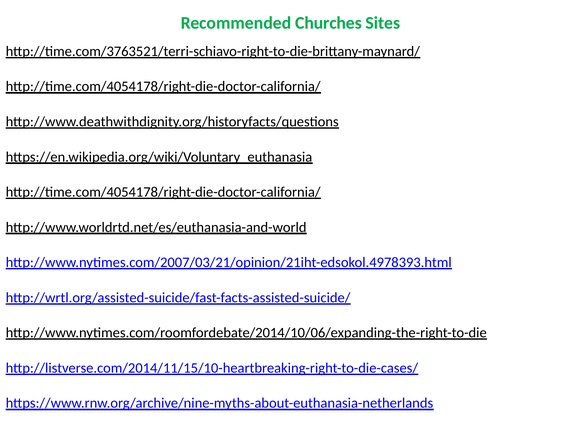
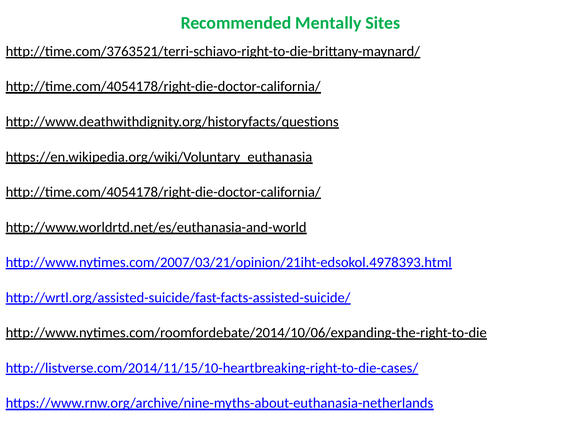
Churches: Churches -> Mentally
